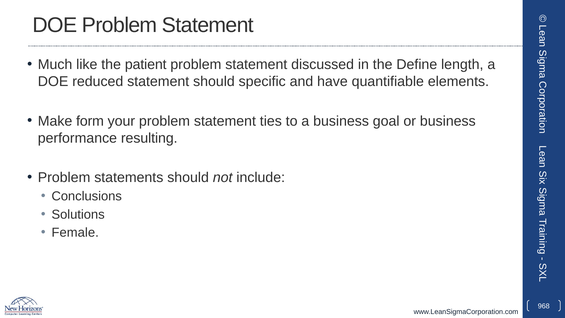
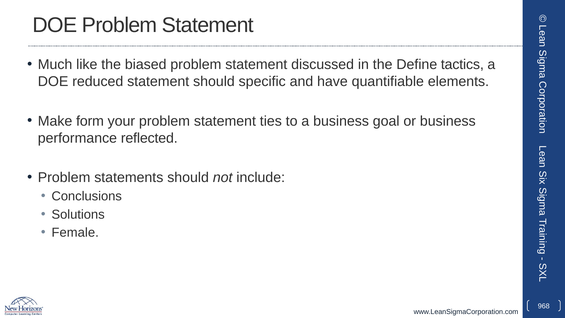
patient: patient -> biased
length: length -> tactics
resulting: resulting -> reflected
